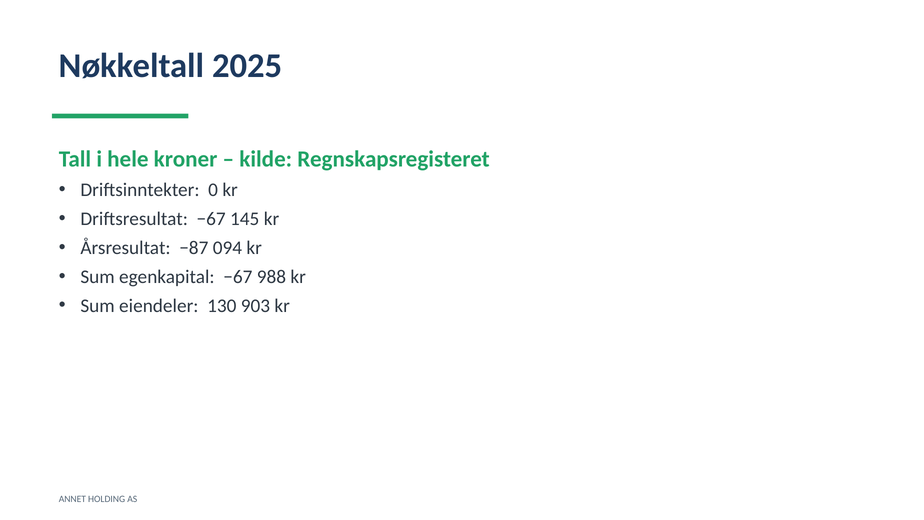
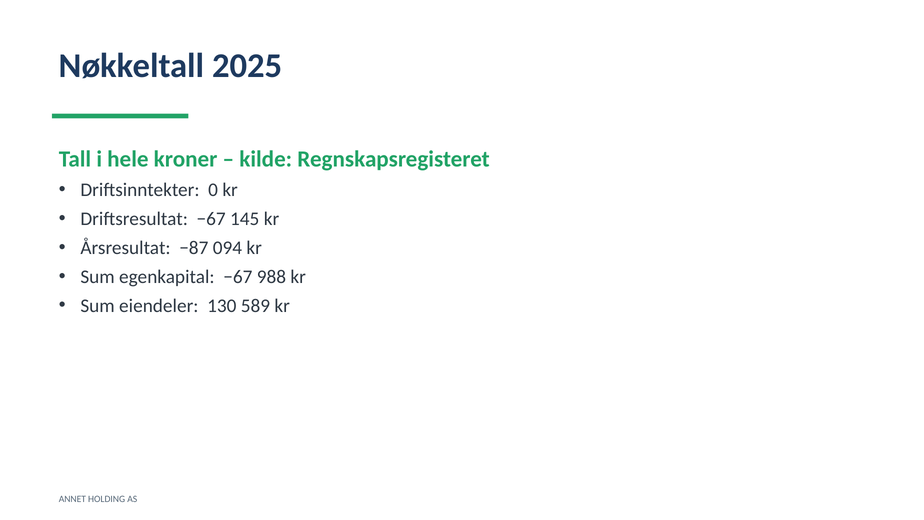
903: 903 -> 589
